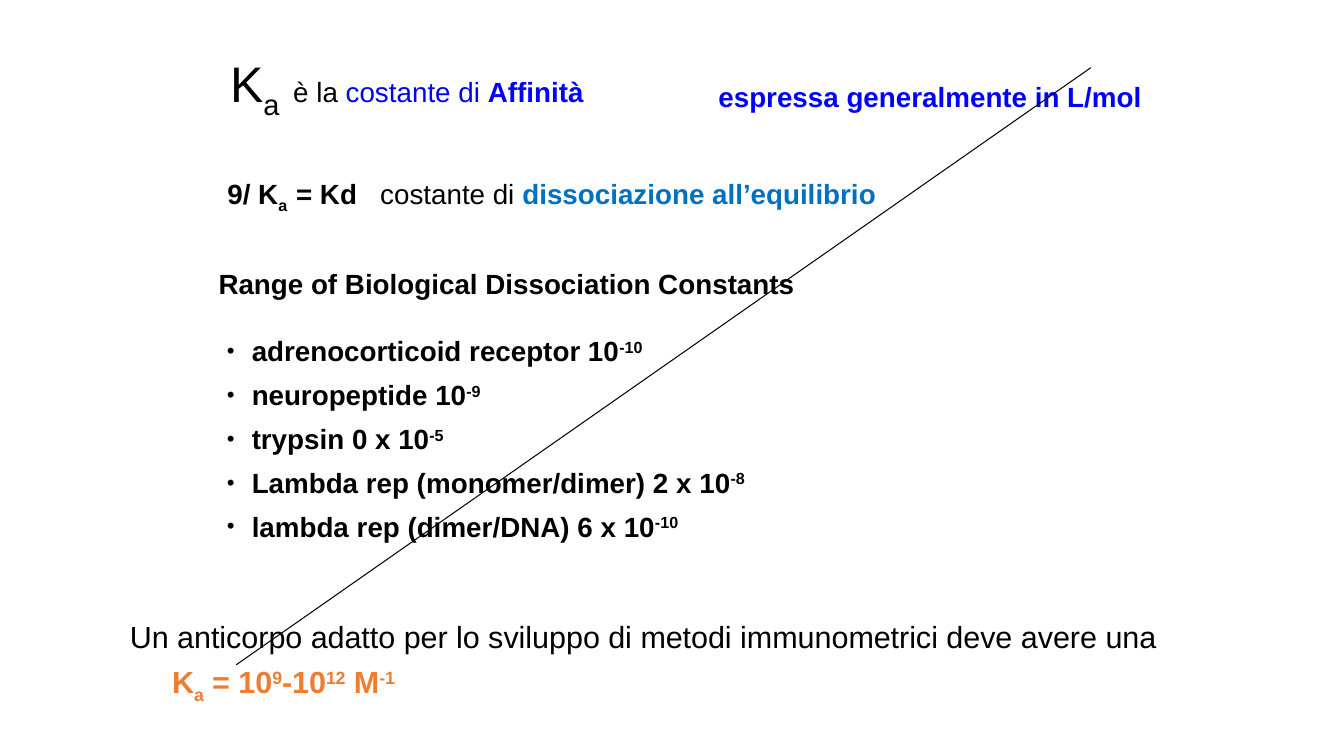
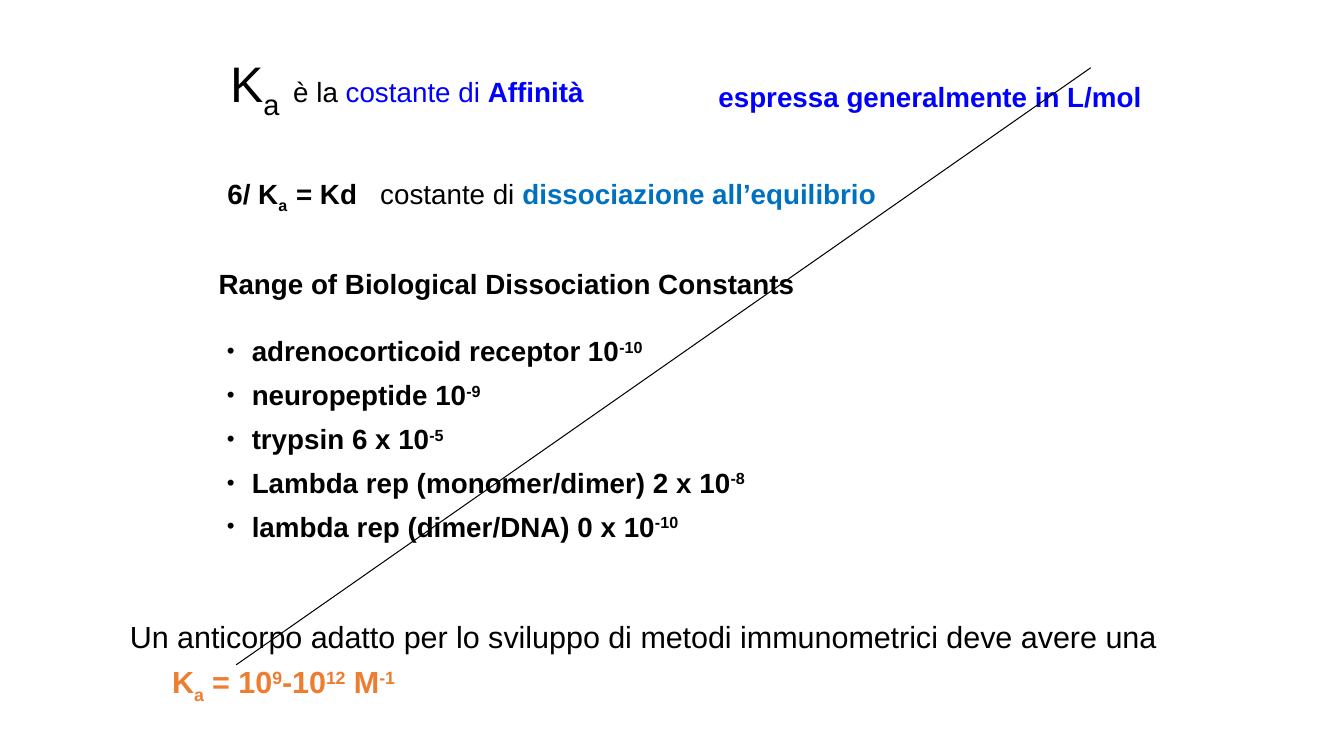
9/: 9/ -> 6/
0: 0 -> 6
6: 6 -> 0
